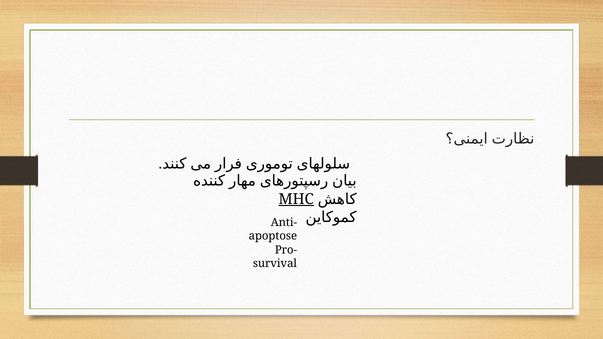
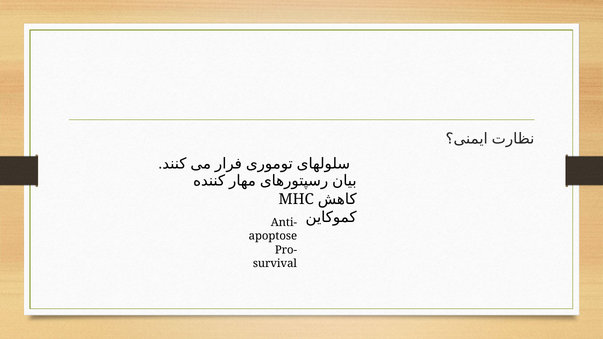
MHC underline: present -> none
